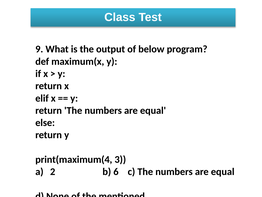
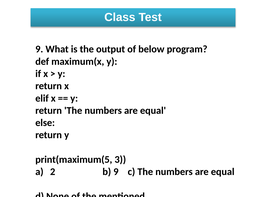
print(maximum(4: print(maximum(4 -> print(maximum(5
b 6: 6 -> 9
